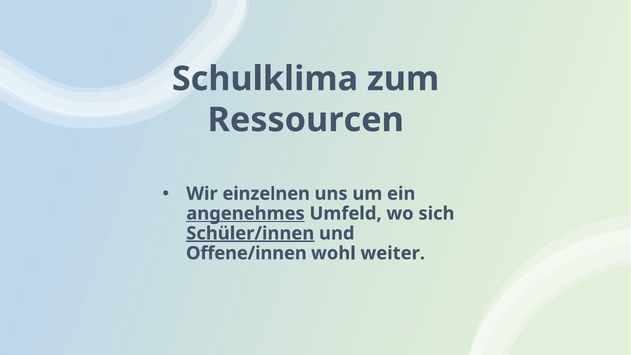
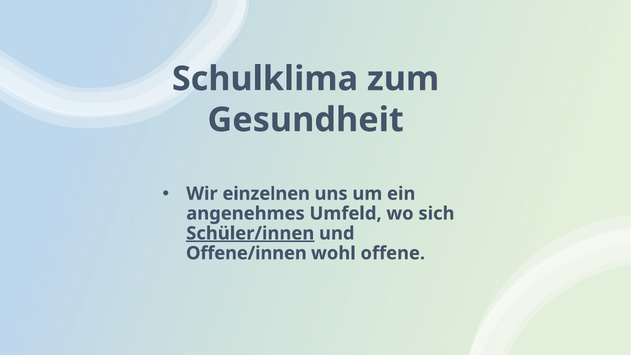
Ressourcen: Ressourcen -> Gesundheit
angenehmes underline: present -> none
weiter: weiter -> offene
